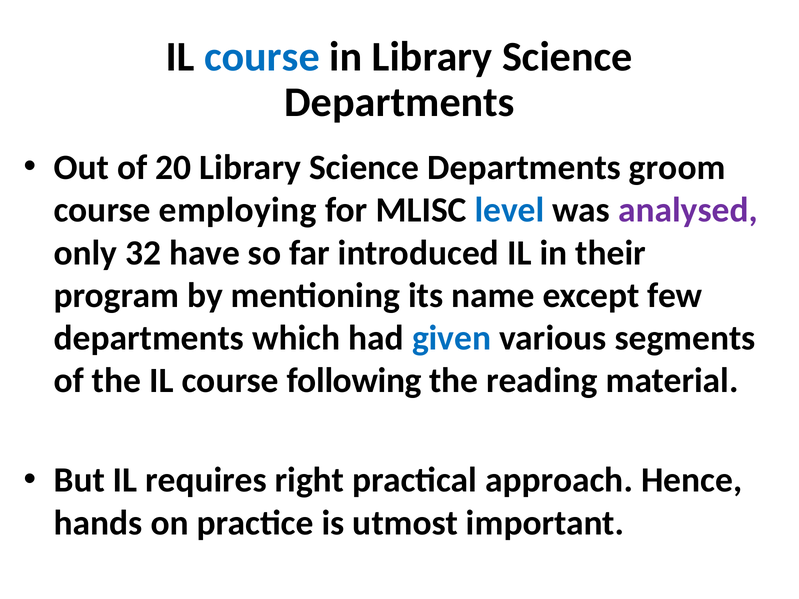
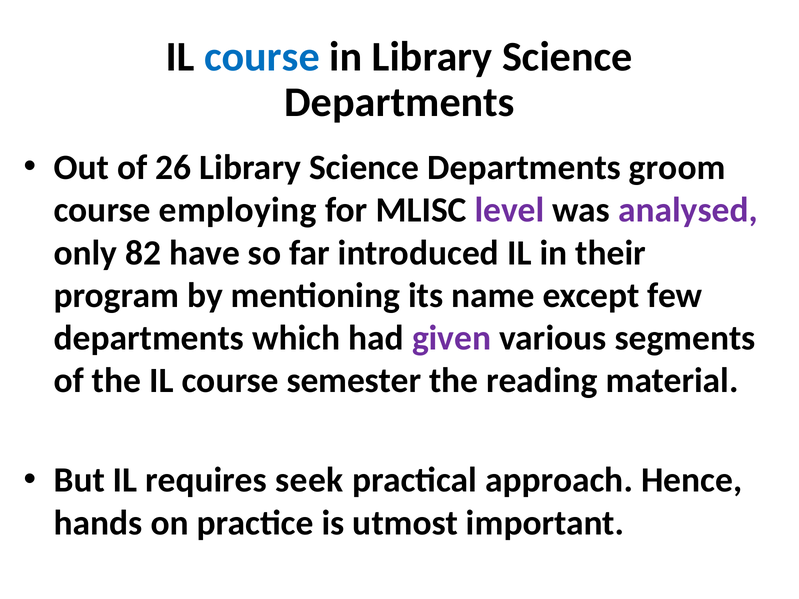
20: 20 -> 26
level colour: blue -> purple
32: 32 -> 82
given colour: blue -> purple
following: following -> semester
right: right -> seek
